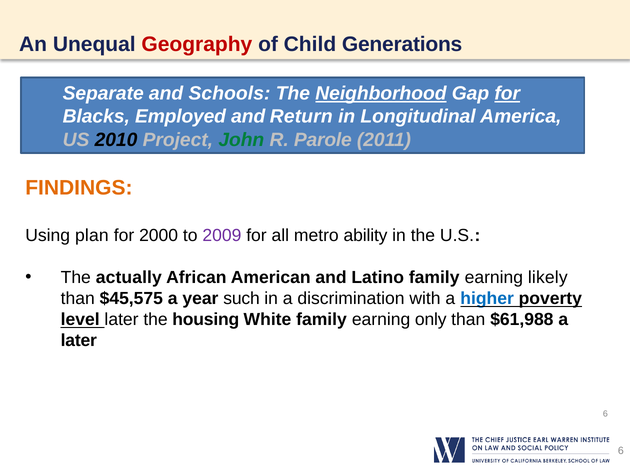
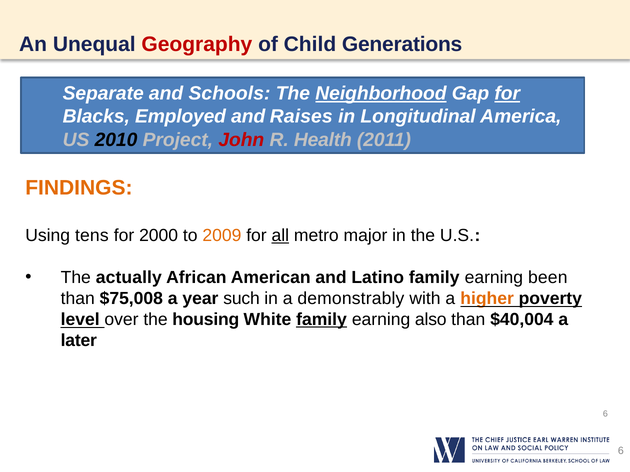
Return: Return -> Raises
John colour: green -> red
Parole: Parole -> Health
plan: plan -> tens
2009 colour: purple -> orange
all underline: none -> present
ability: ability -> major
likely: likely -> been
$45,575: $45,575 -> $75,008
discrimination: discrimination -> demonstrably
higher colour: blue -> orange
level later: later -> over
family at (321, 320) underline: none -> present
only: only -> also
$61,988: $61,988 -> $40,004
